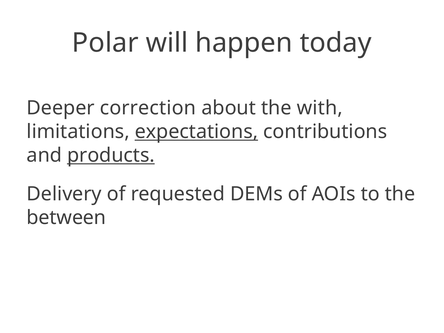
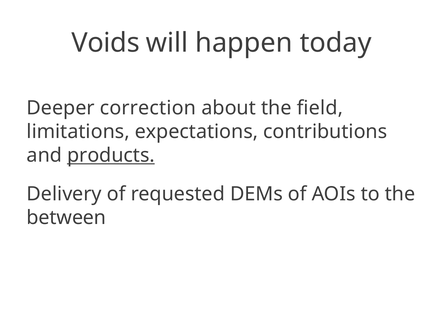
Polar: Polar -> Voids
with: with -> field
expectations underline: present -> none
